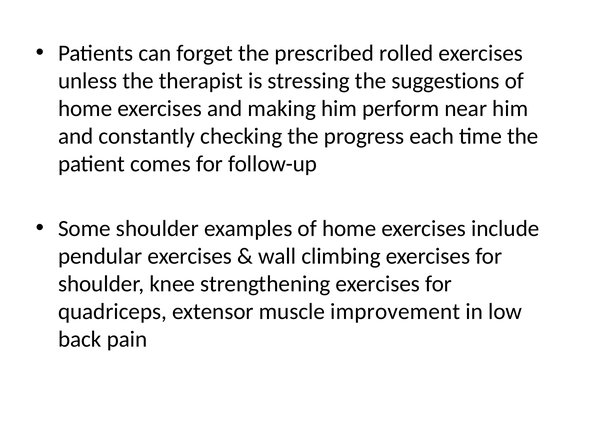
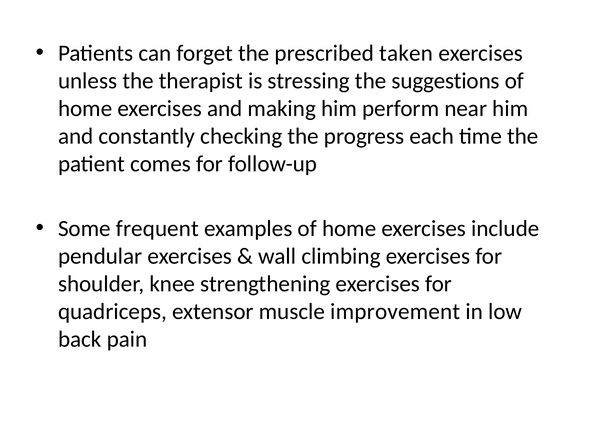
rolled: rolled -> taken
Some shoulder: shoulder -> frequent
